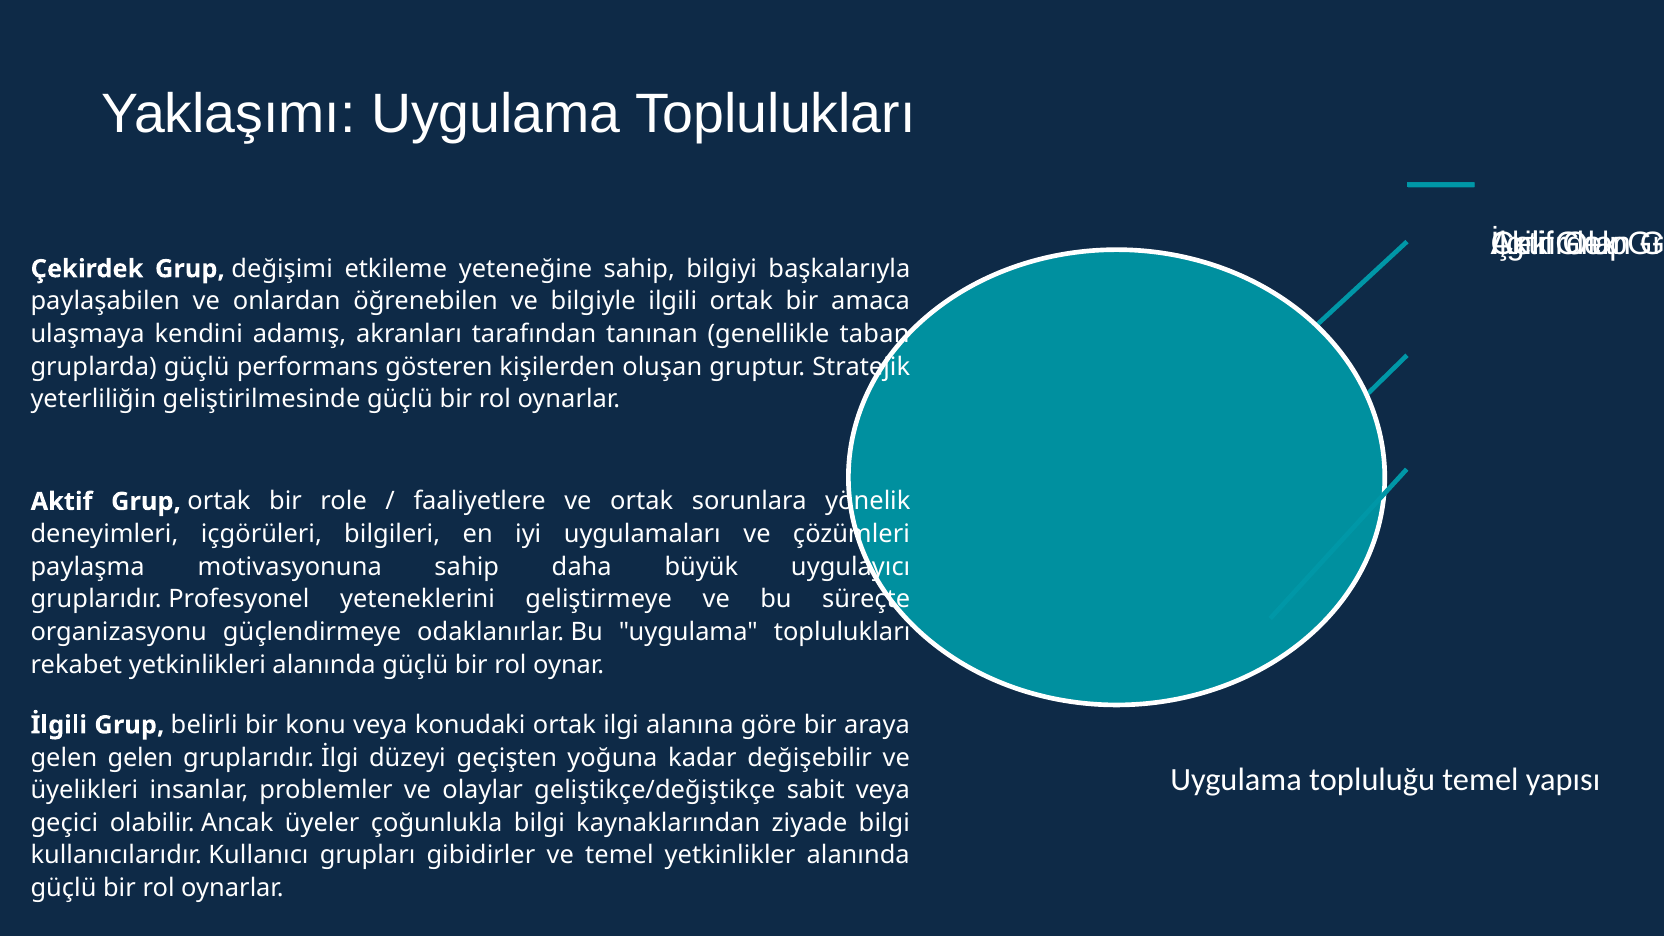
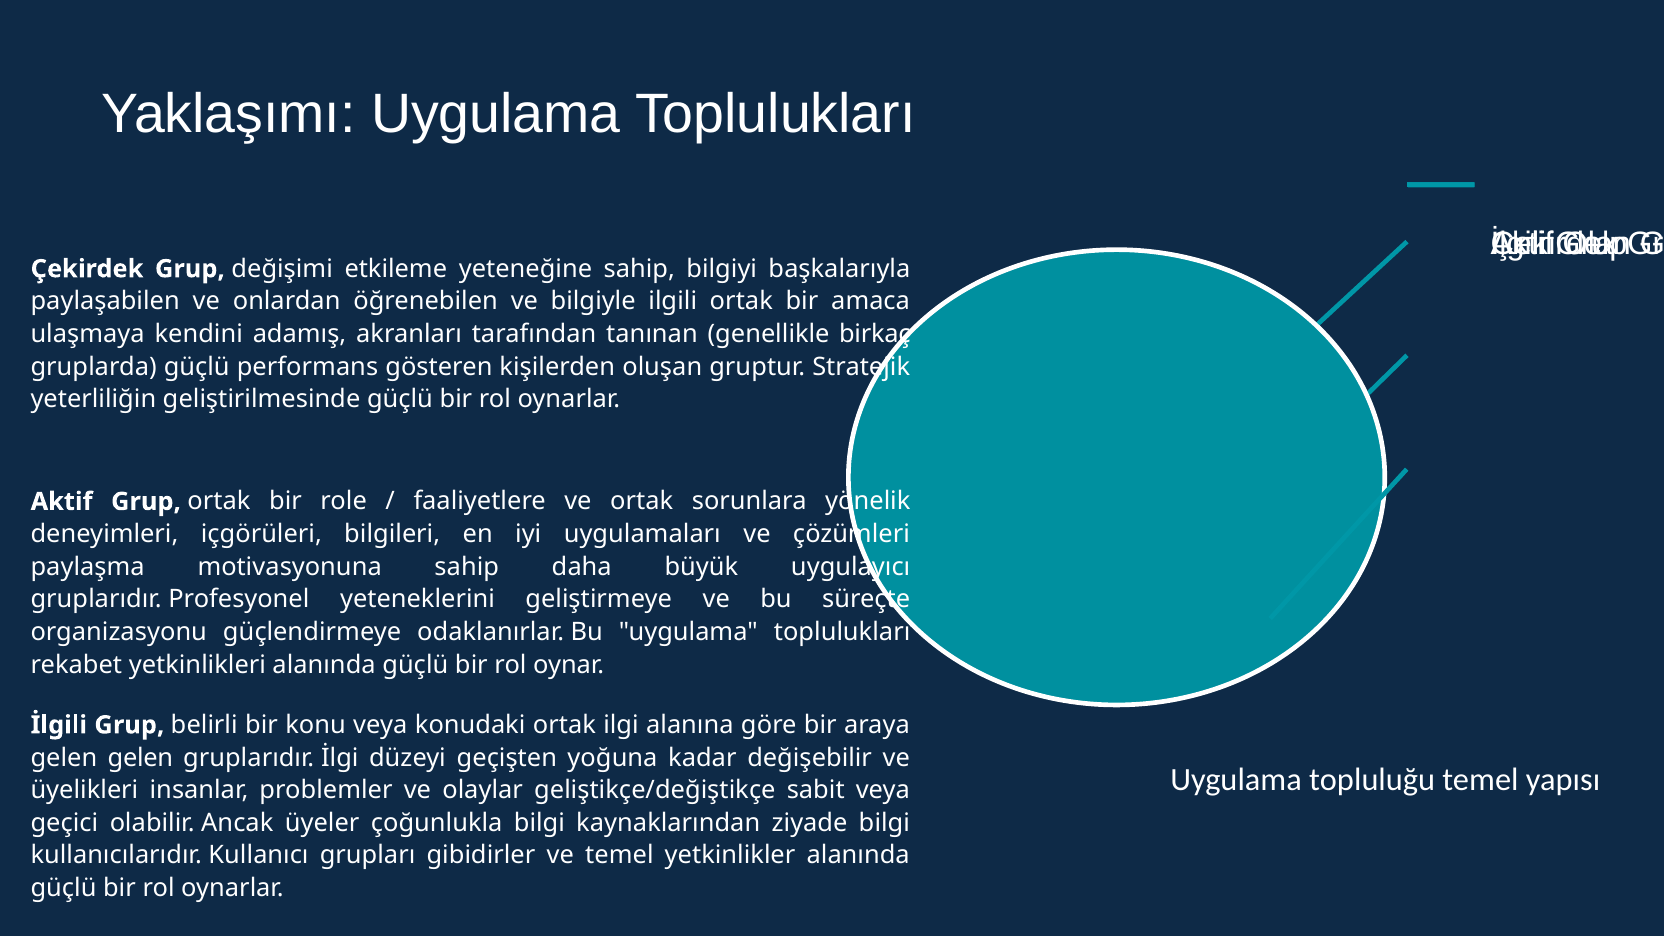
taban: taban -> birkaç
